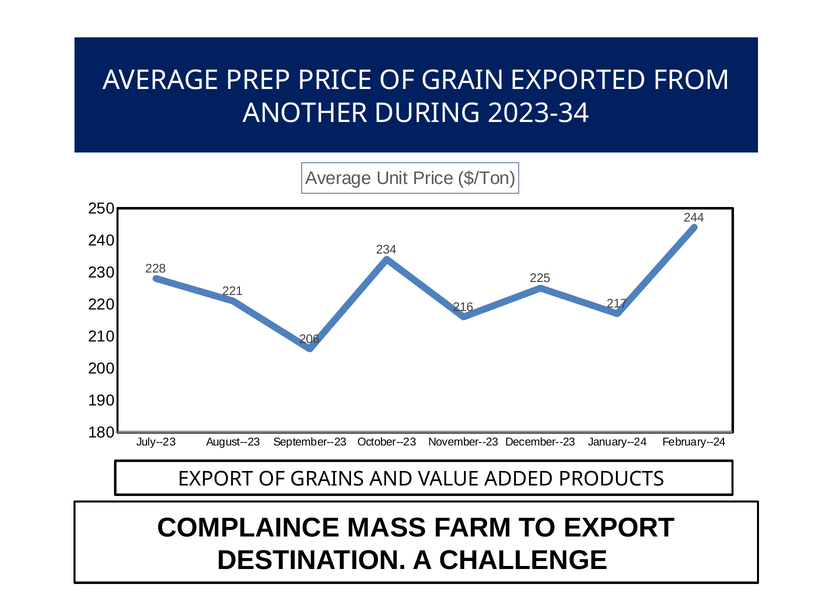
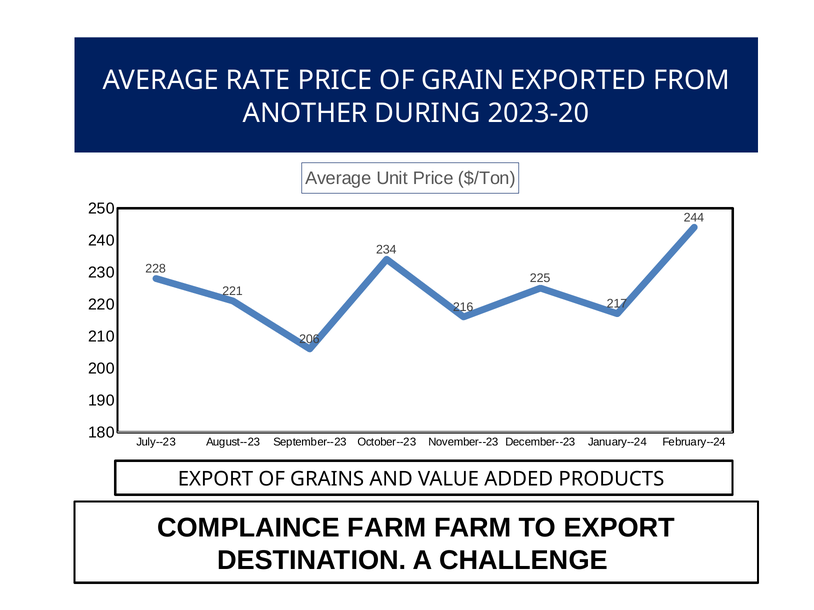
PREP: PREP -> RATE
2023-34: 2023-34 -> 2023-20
COMPLAINCE MASS: MASS -> FARM
